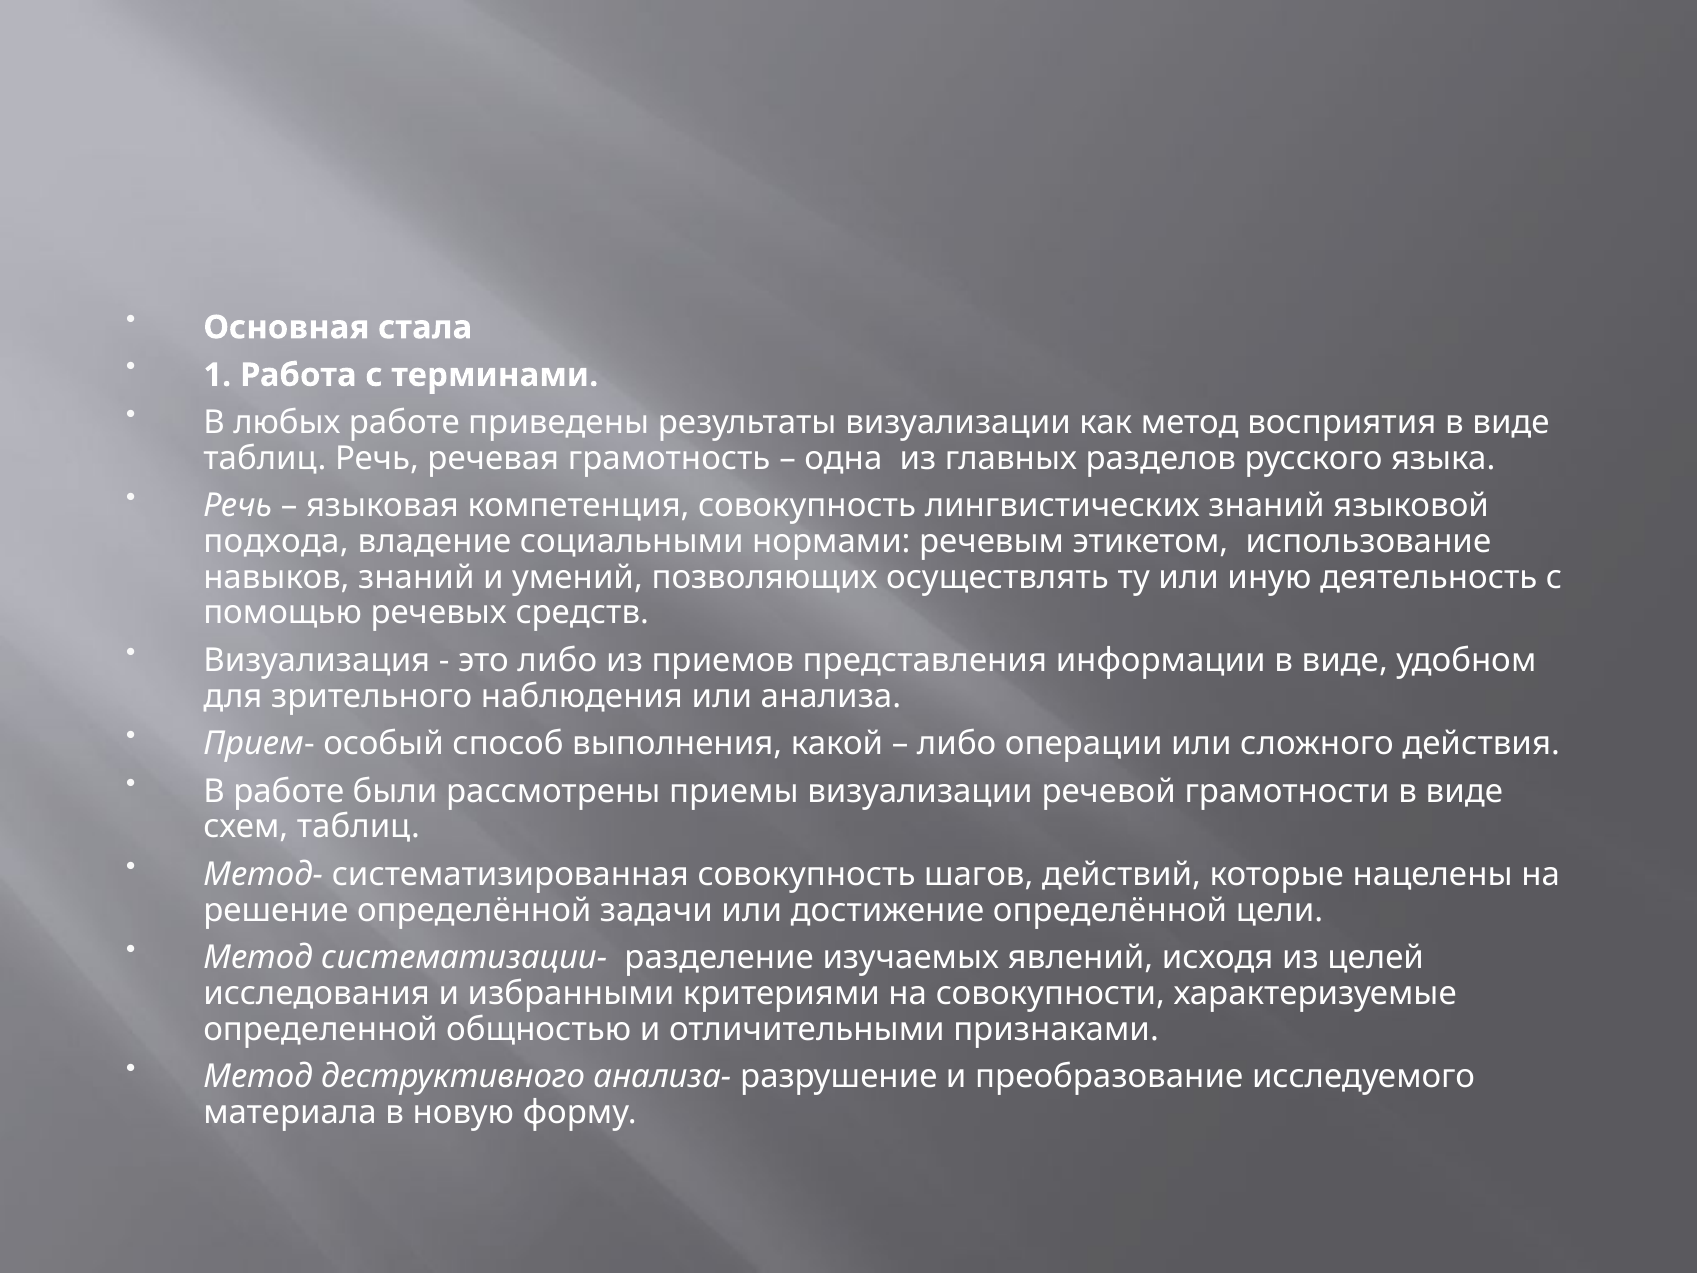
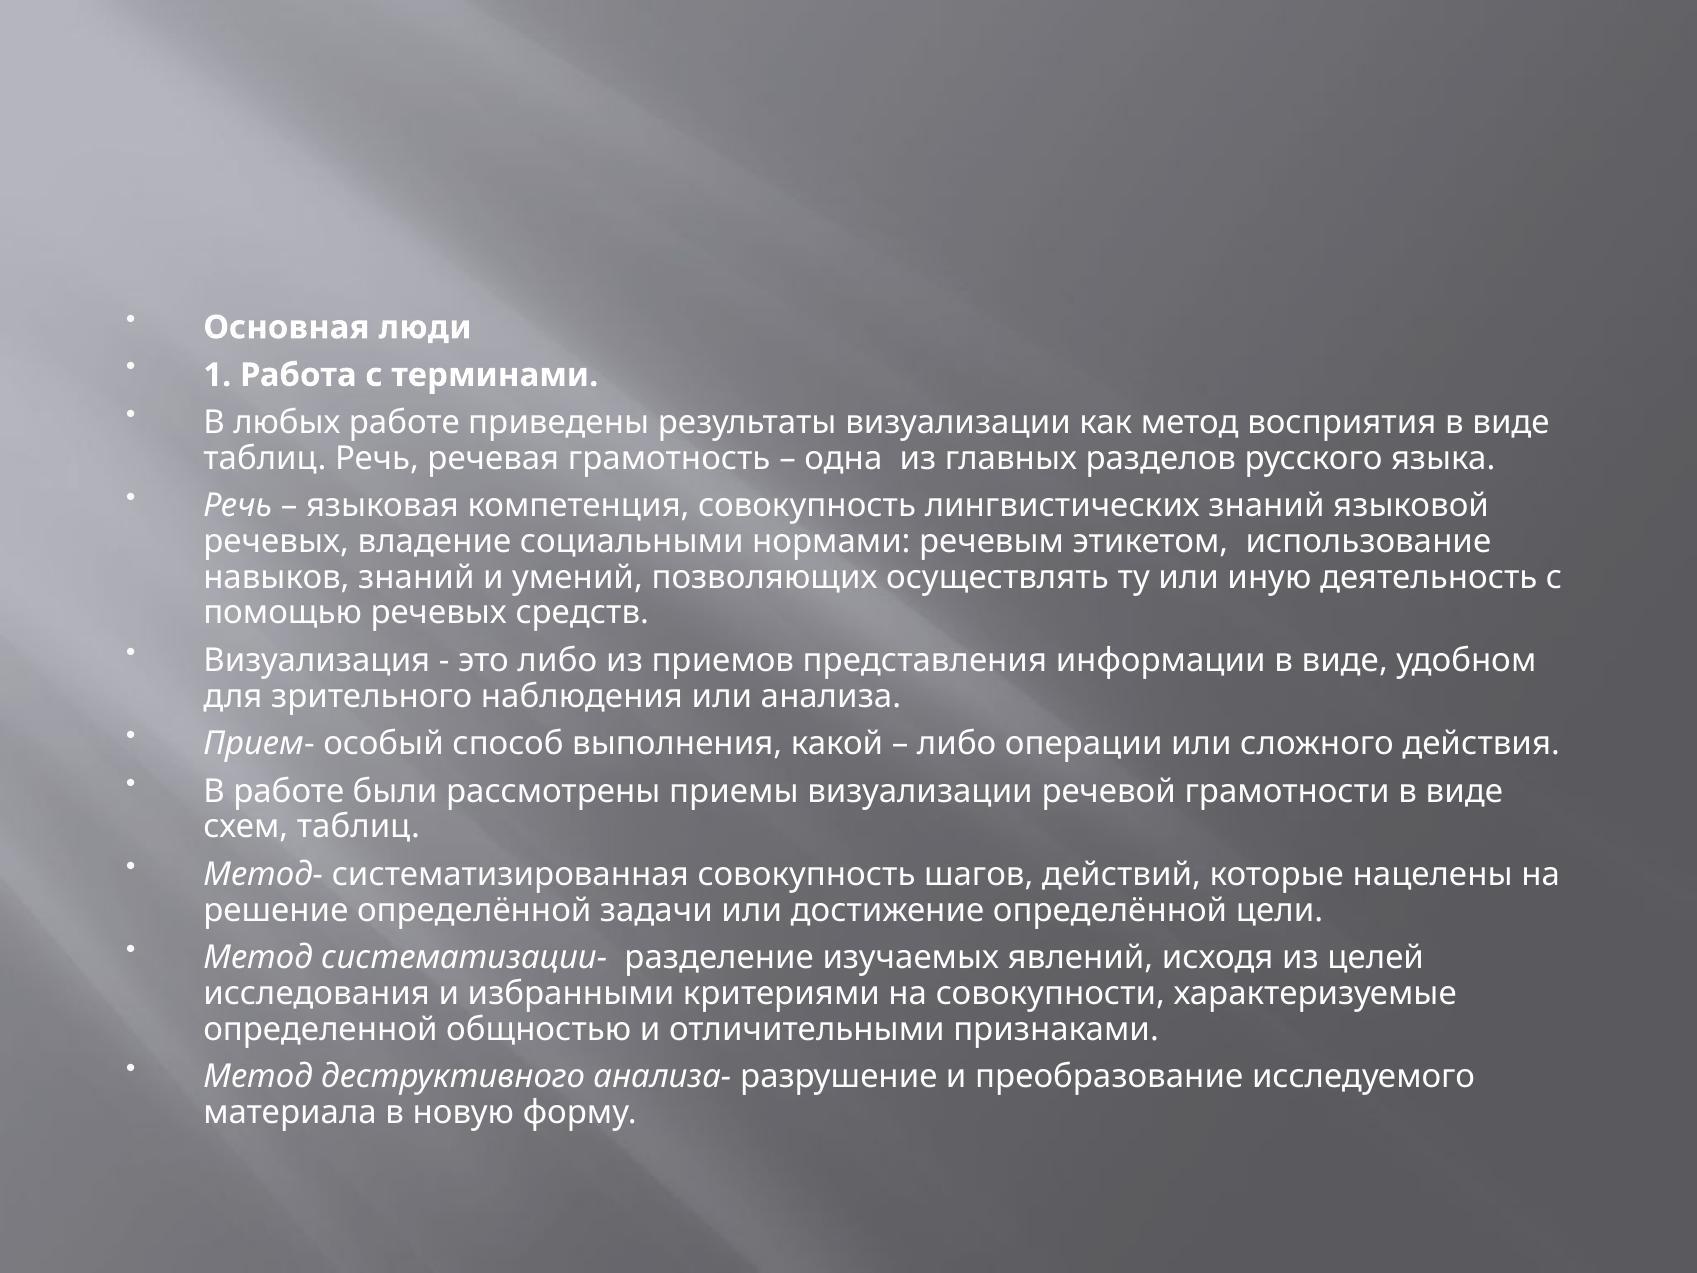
стала: стала -> люди
подхода at (276, 542): подхода -> речевых
